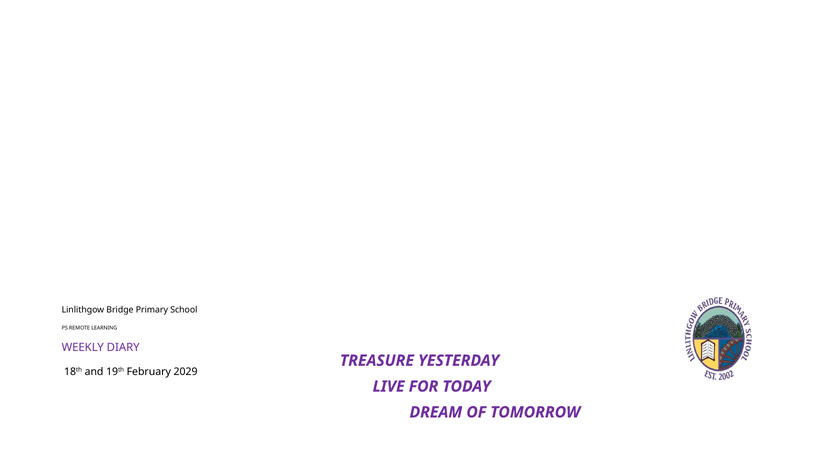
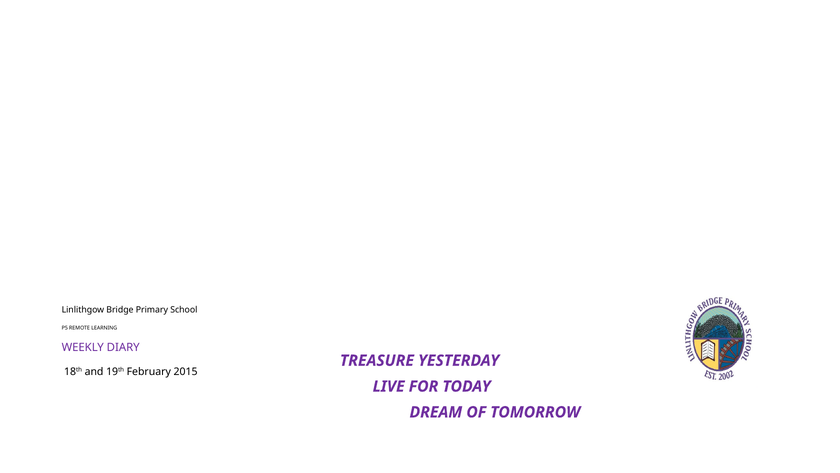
2029: 2029 -> 2015
